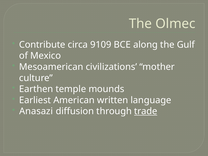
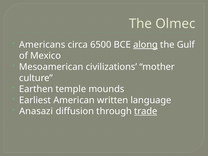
Contribute: Contribute -> Americans
9109: 9109 -> 6500
along underline: none -> present
